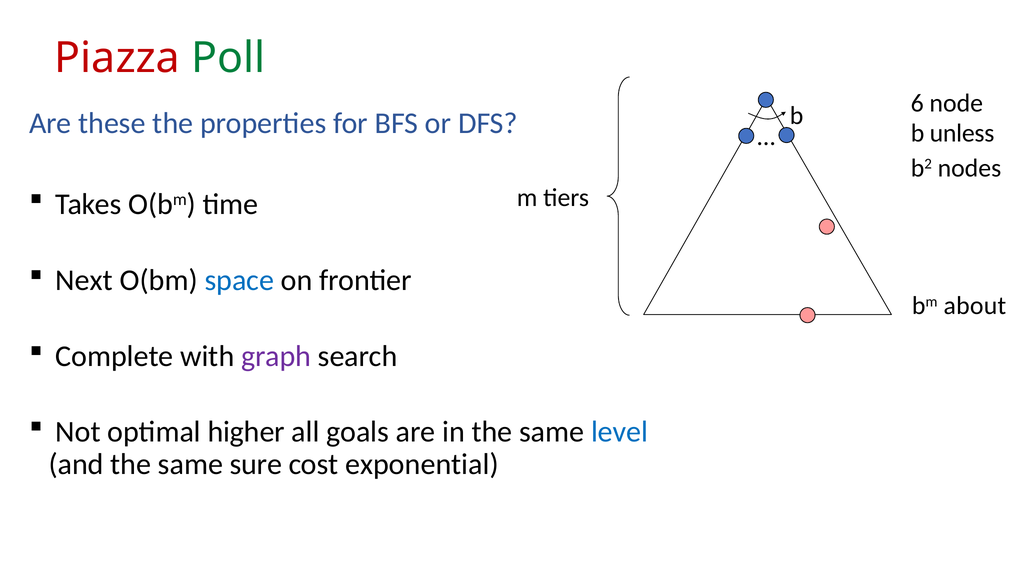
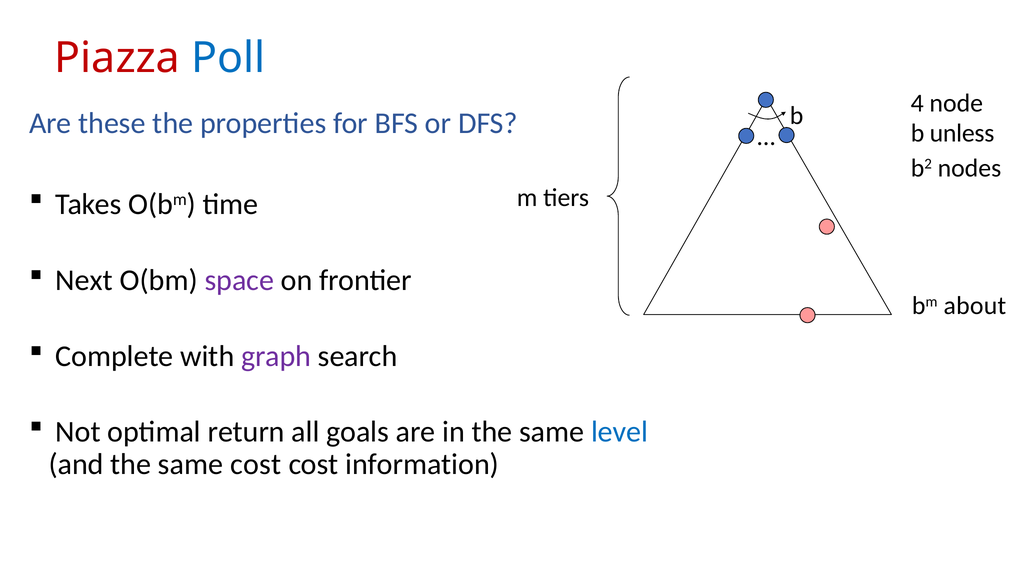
Poll colour: green -> blue
6: 6 -> 4
space colour: blue -> purple
higher: higher -> return
same sure: sure -> cost
exponential: exponential -> information
